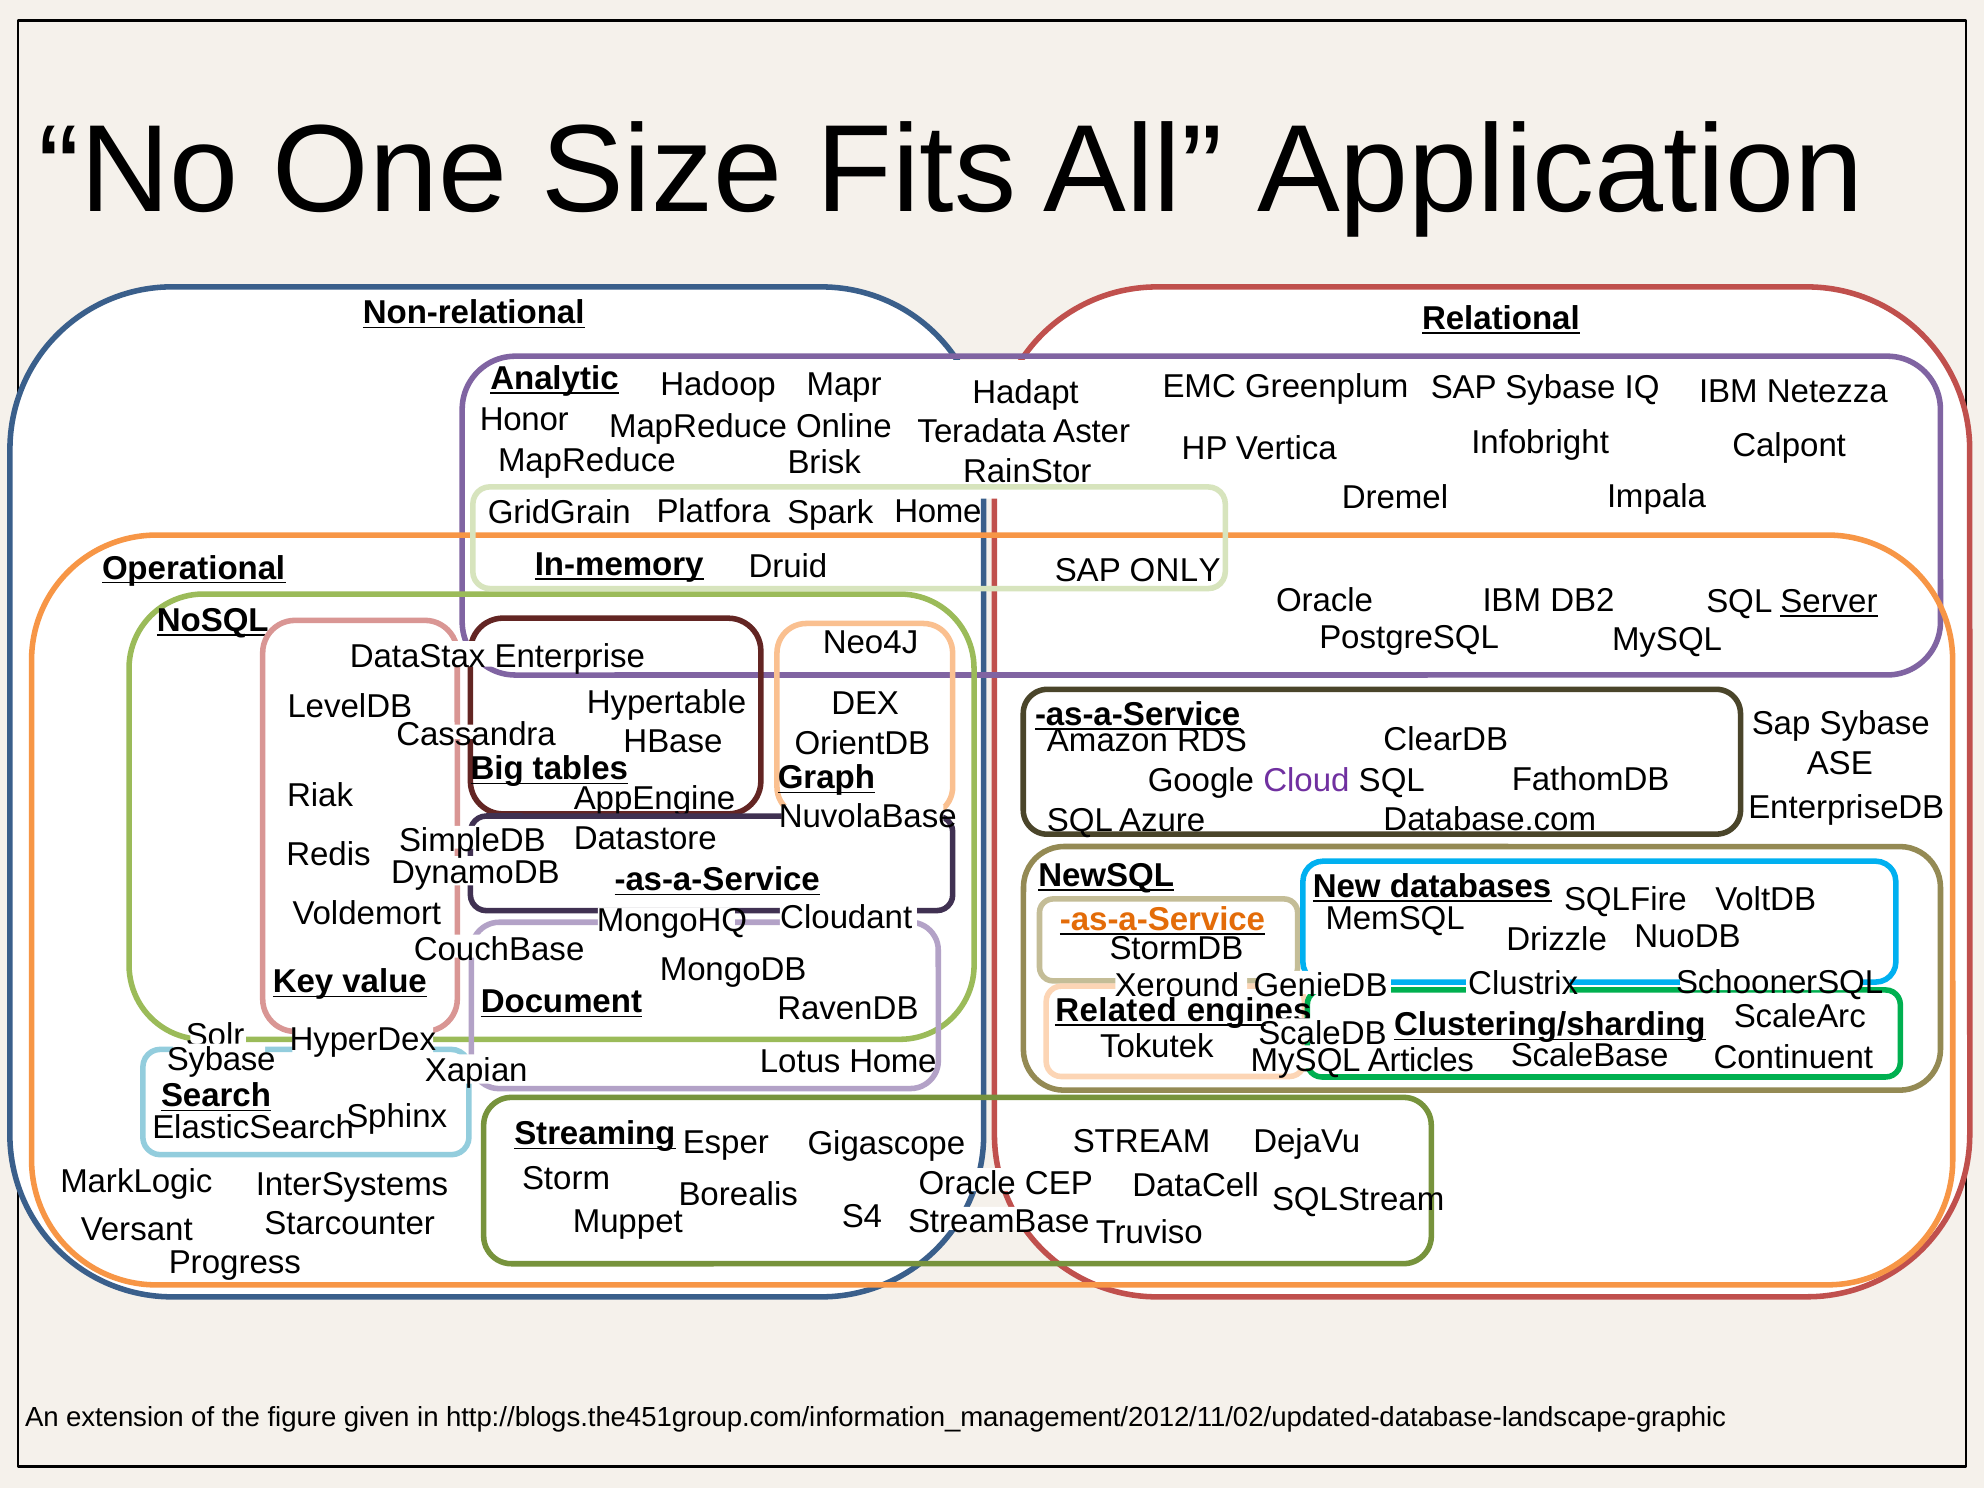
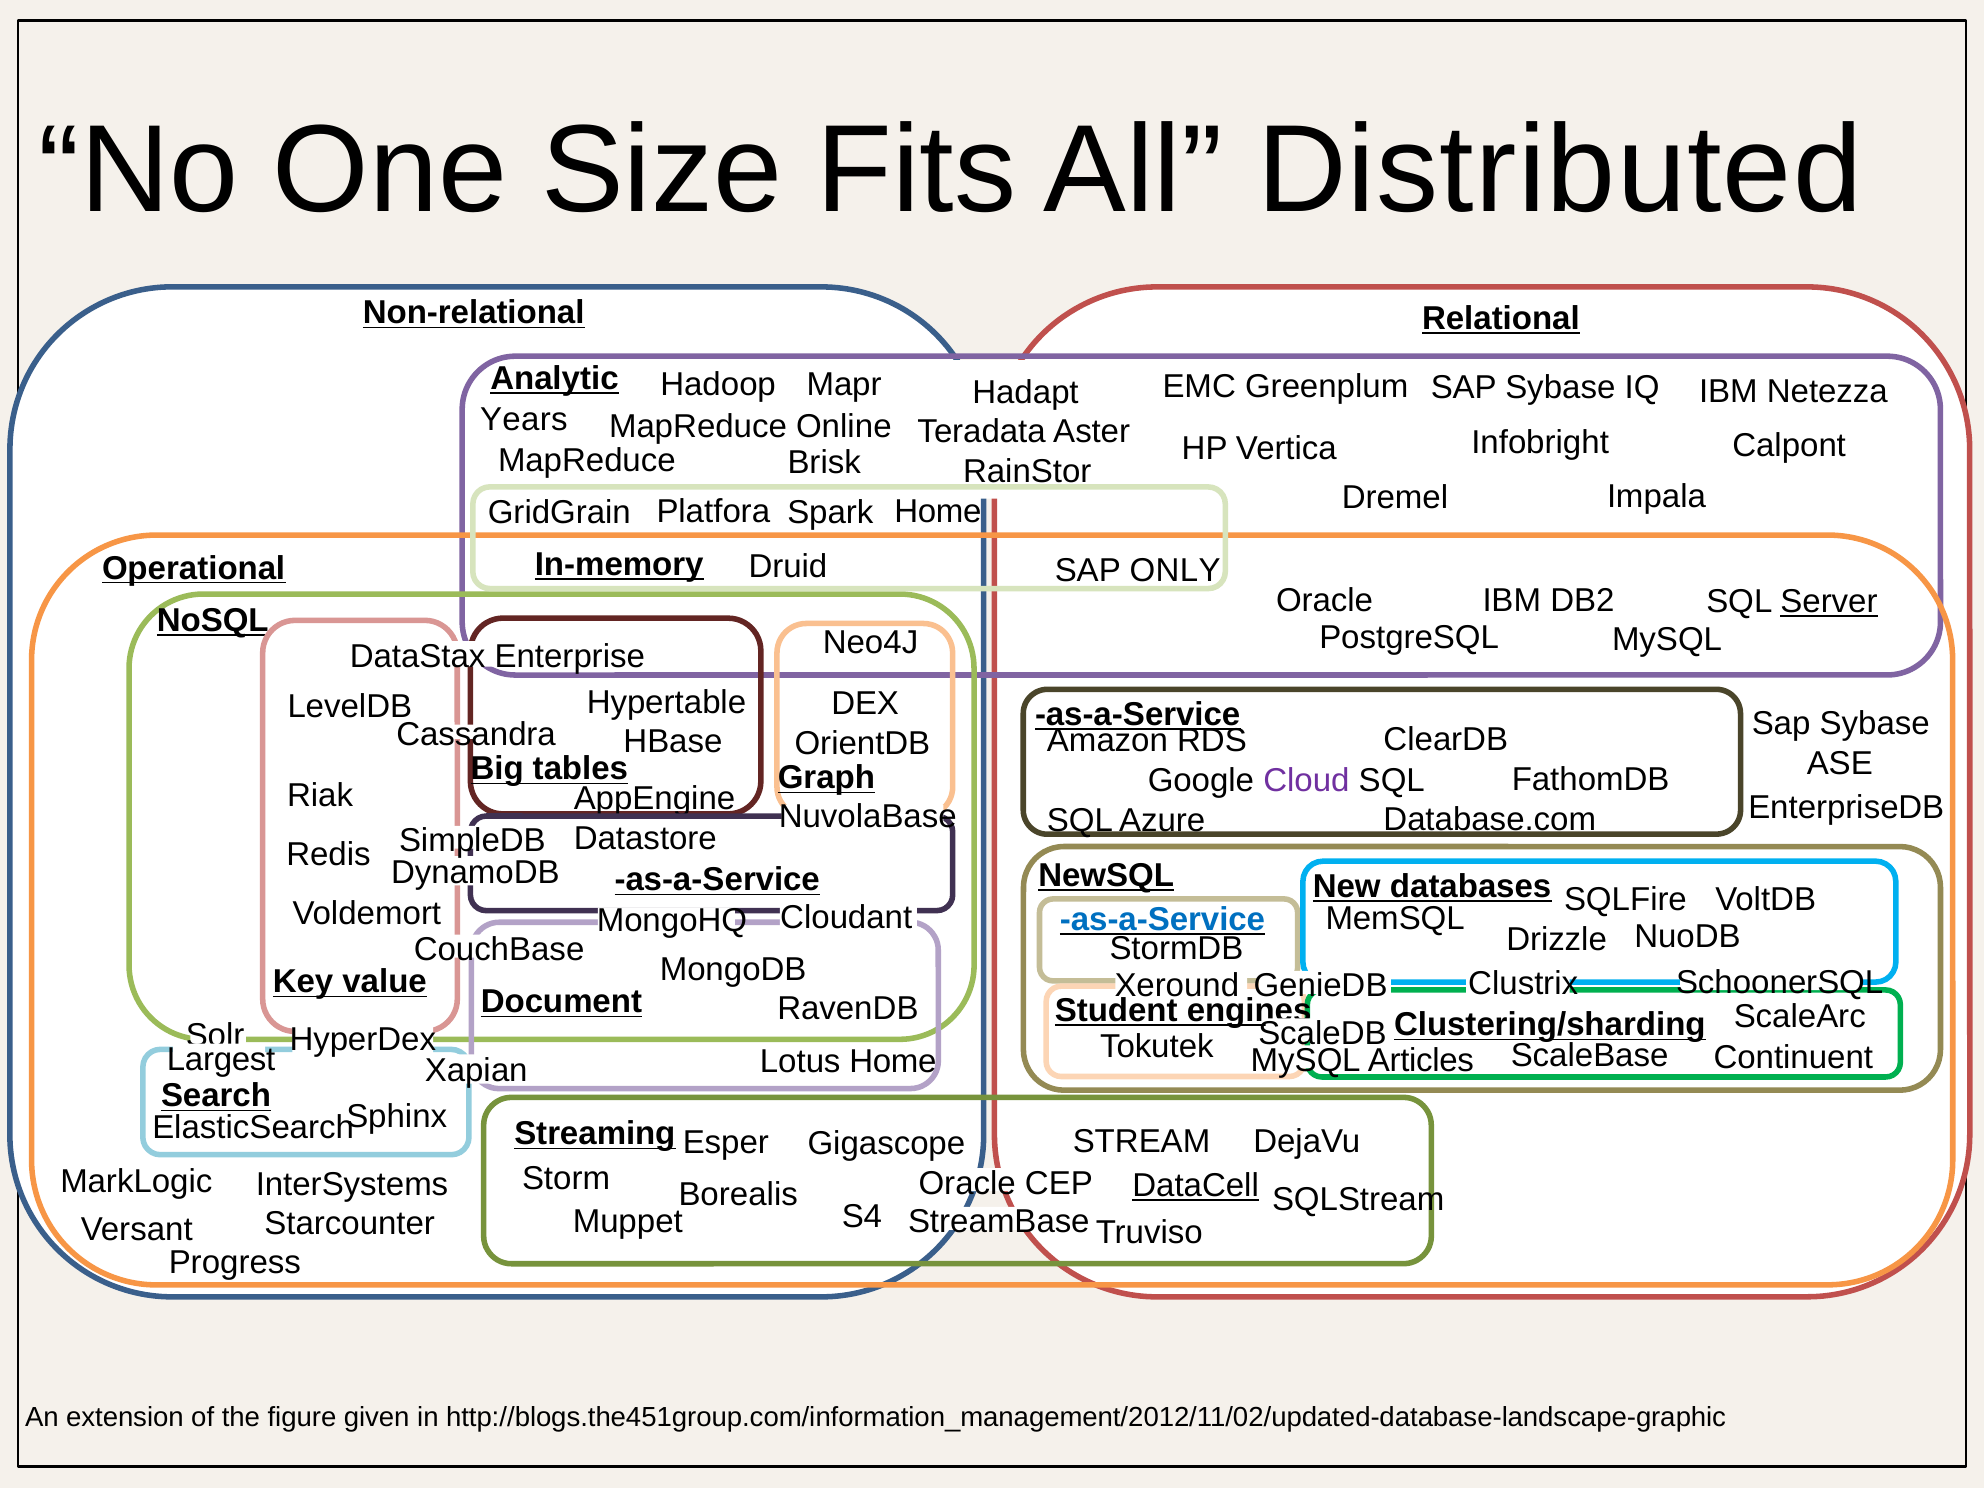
Application: Application -> Distributed
Honor: Honor -> Years
as-a-Service at (1162, 920) colour: orange -> blue
Related: Related -> Student
Sybase at (221, 1060): Sybase -> Largest
DataCell underline: none -> present
